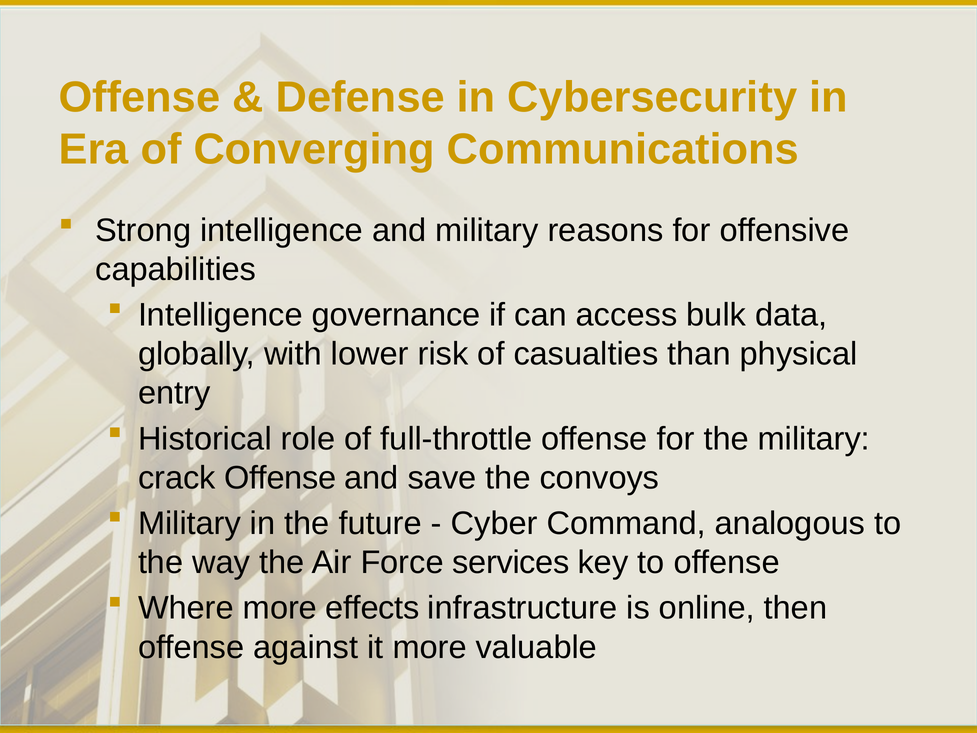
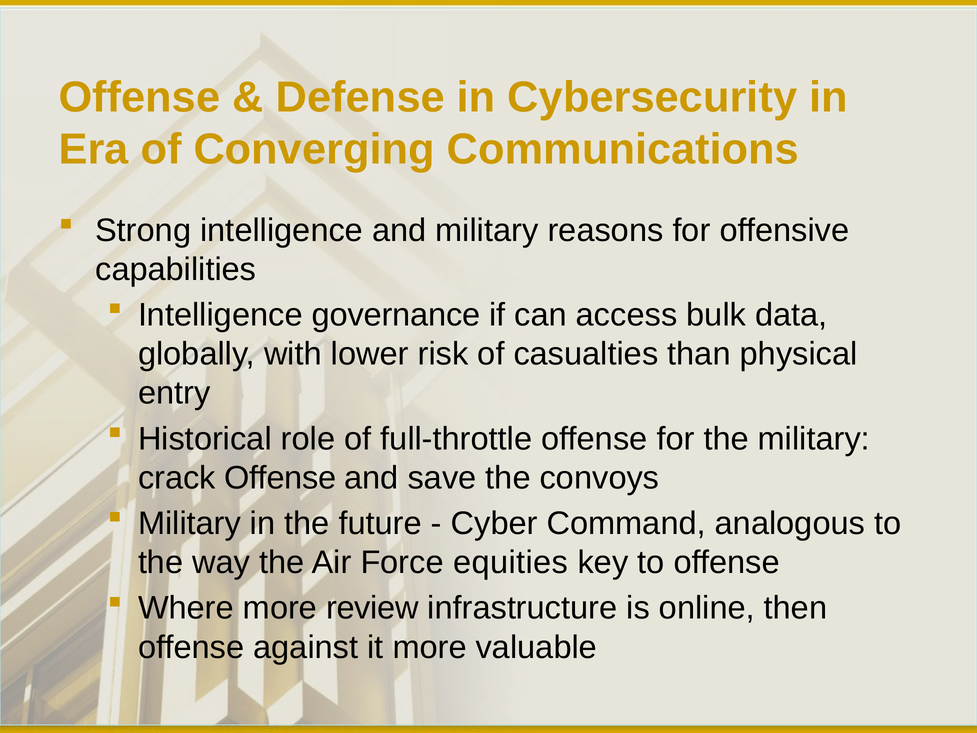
services: services -> equities
effects: effects -> review
